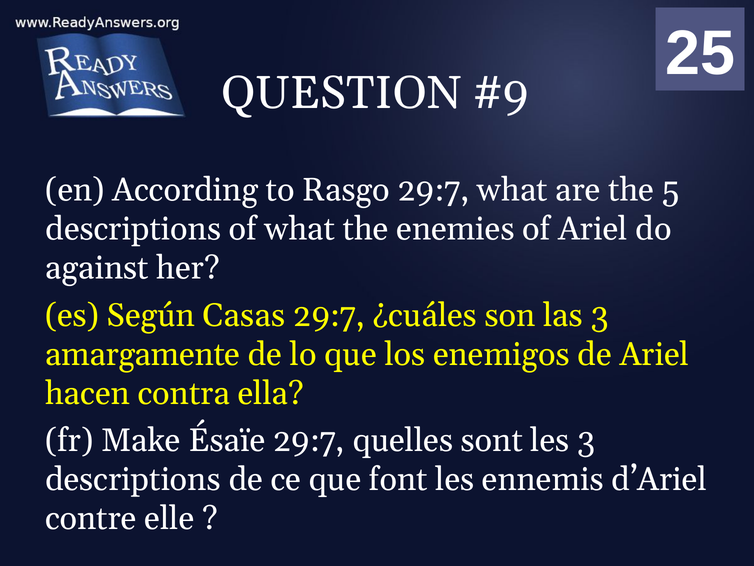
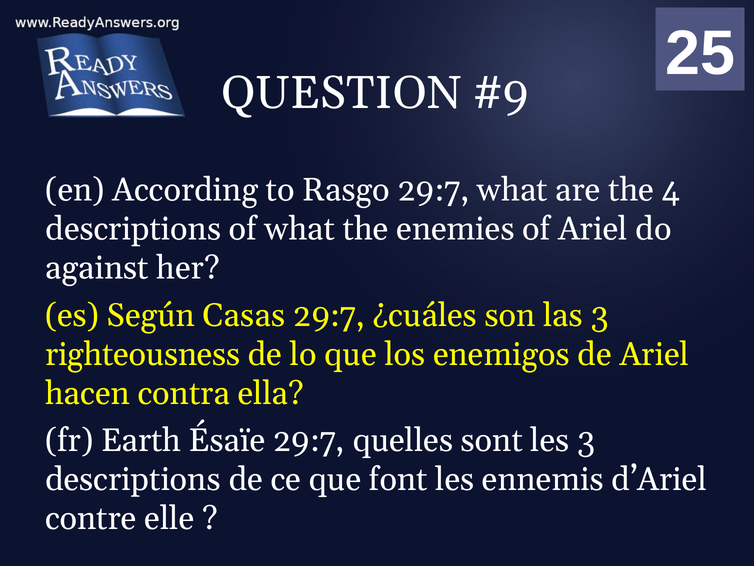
5: 5 -> 4
amargamente: amargamente -> righteousness
Make: Make -> Earth
